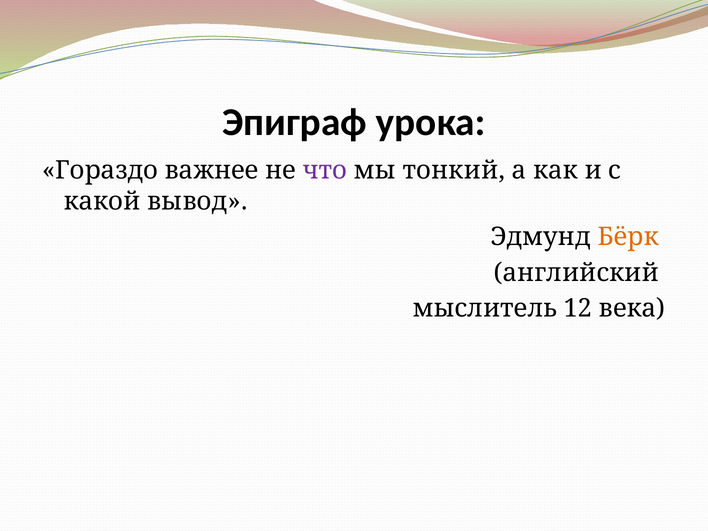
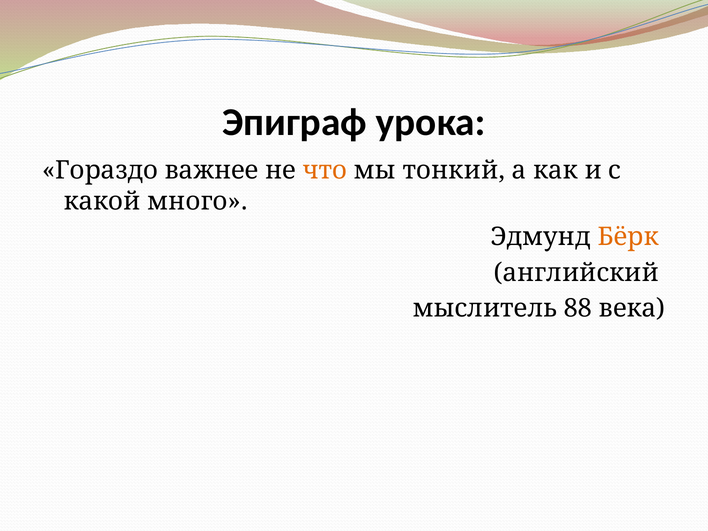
что colour: purple -> orange
вывод: вывод -> много
12: 12 -> 88
